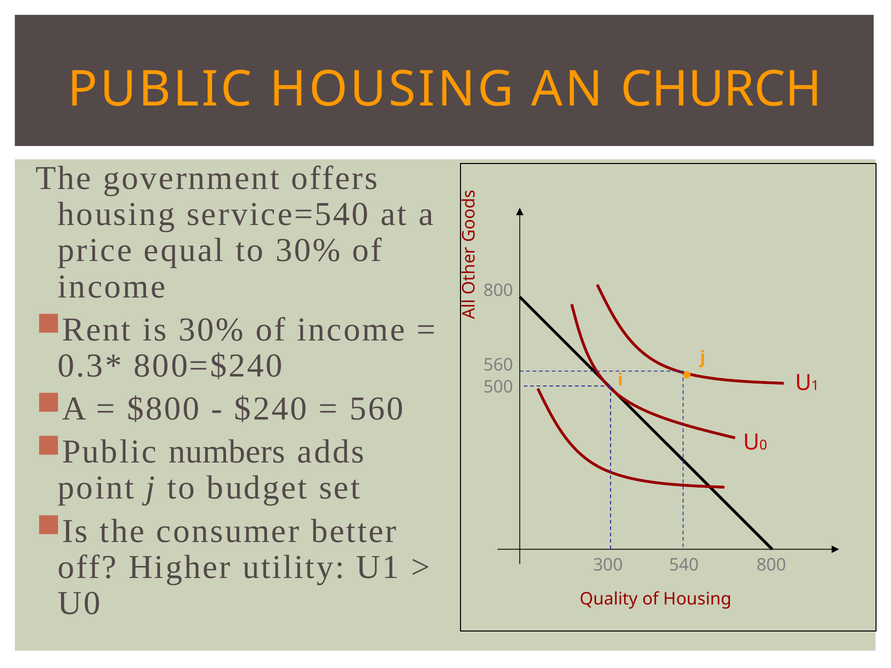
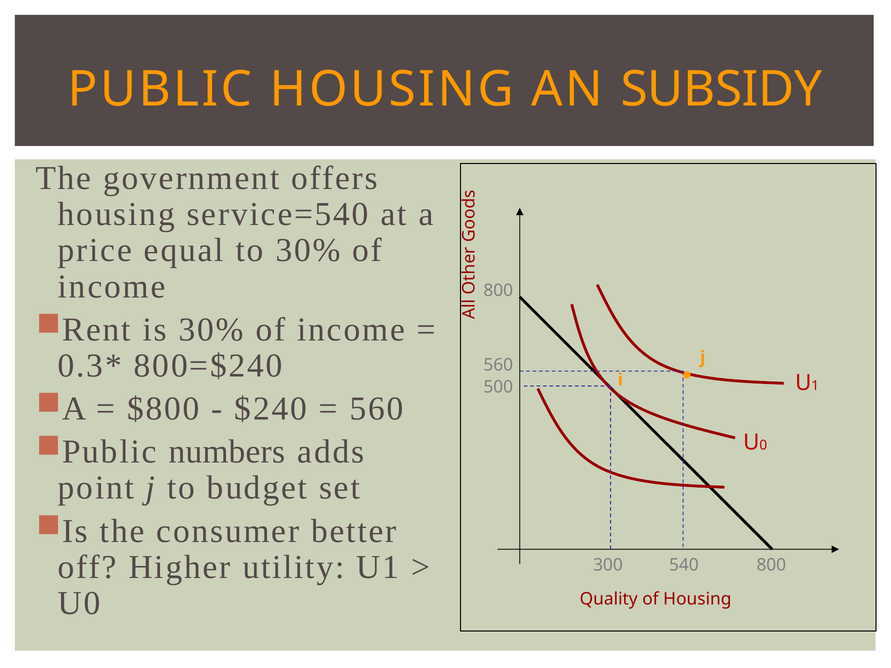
CHURCH: CHURCH -> SUBSIDY
